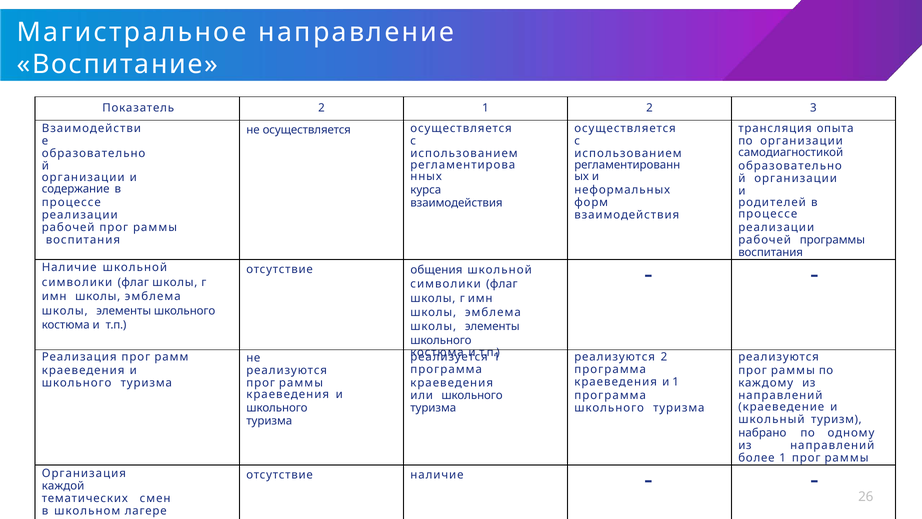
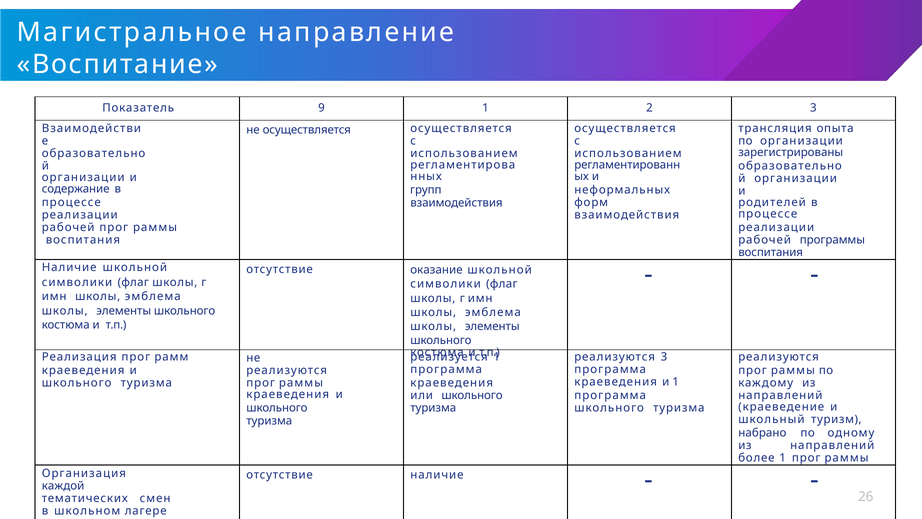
Показатель 2: 2 -> 9
самодиагностикой: самодиагностикой -> зарегистрированы
курса: курса -> групп
общения: общения -> оказание
реализуются 2: 2 -> 3
